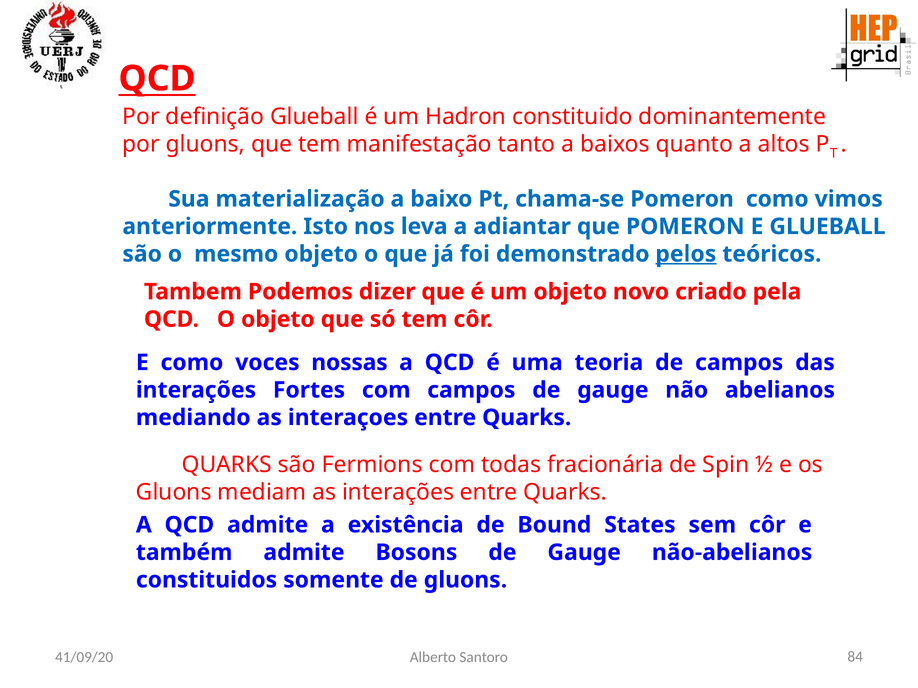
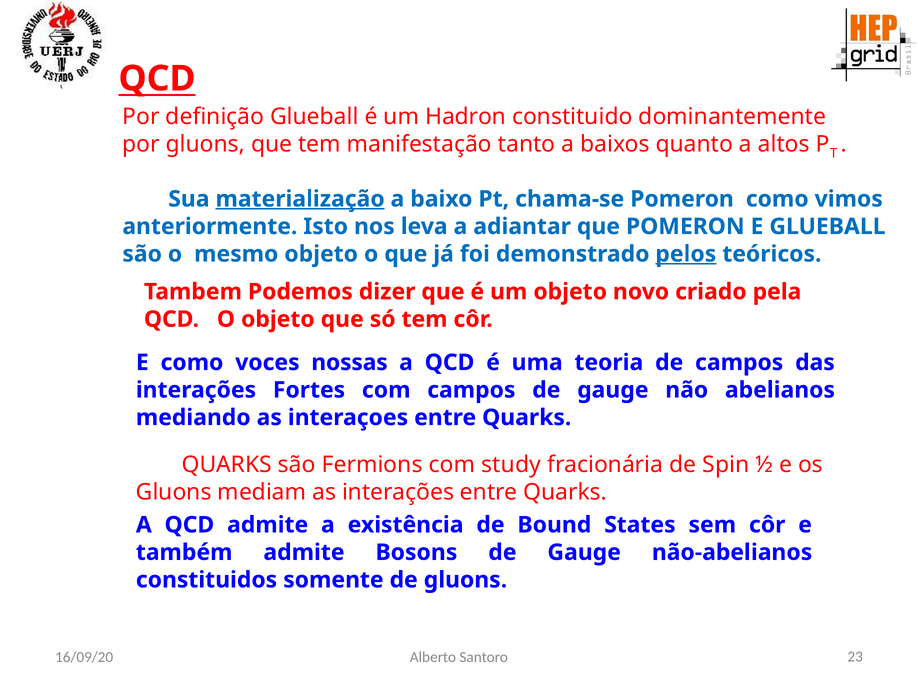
materialização underline: none -> present
todas: todas -> study
41/09/20: 41/09/20 -> 16/09/20
84: 84 -> 23
